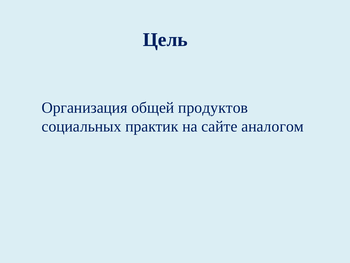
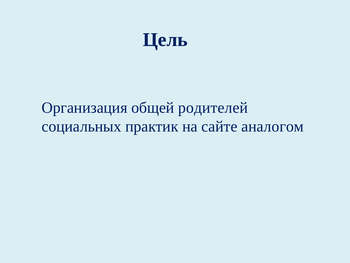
продуктов: продуктов -> родителей
